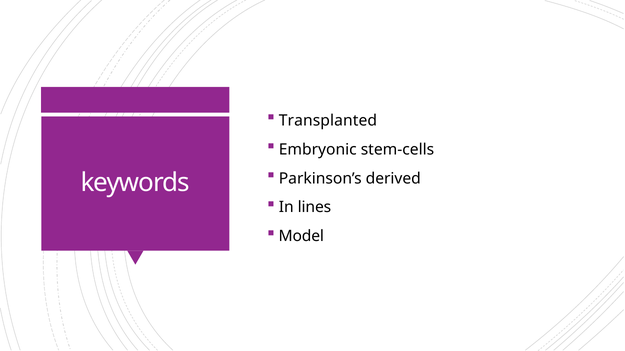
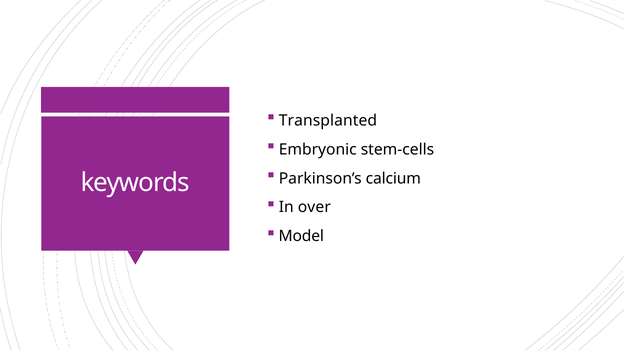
derived: derived -> calcium
lines: lines -> over
